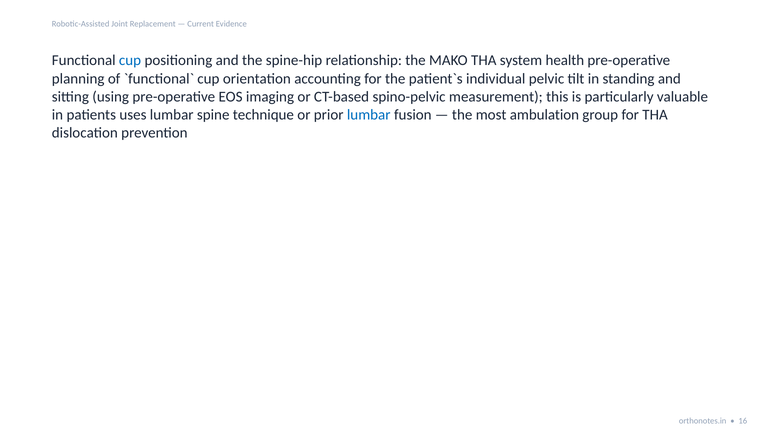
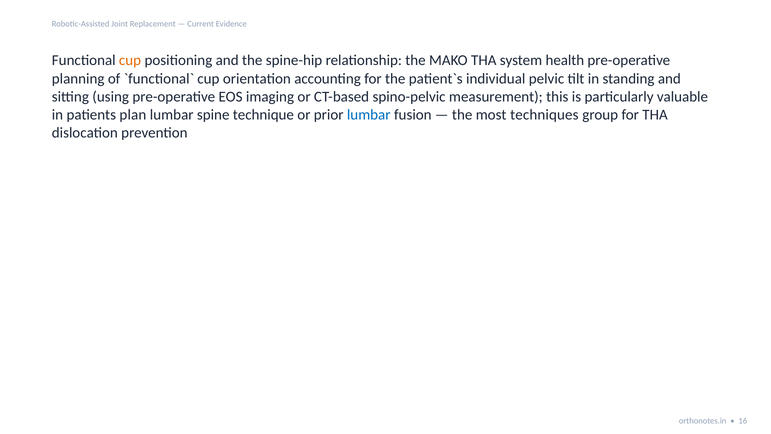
cup at (130, 60) colour: blue -> orange
uses: uses -> plan
ambulation: ambulation -> techniques
